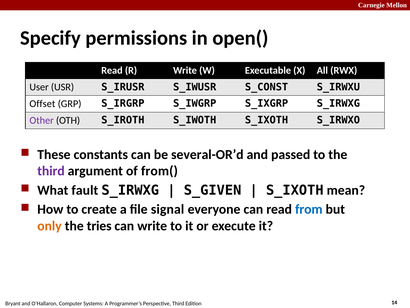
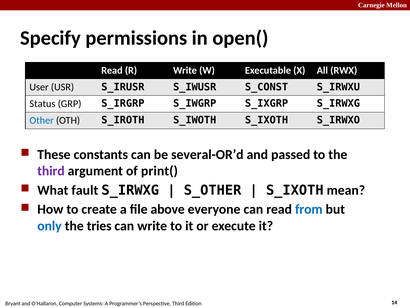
Offset: Offset -> Status
Other colour: purple -> blue
from(: from( -> print(
S_GIVEN: S_GIVEN -> S_OTHER
signal: signal -> above
only colour: orange -> blue
